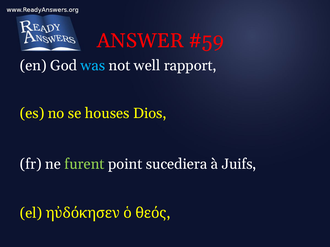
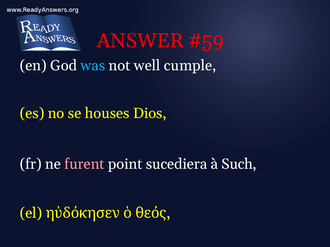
rapport: rapport -> cumple
furent colour: light green -> pink
Juifs: Juifs -> Such
